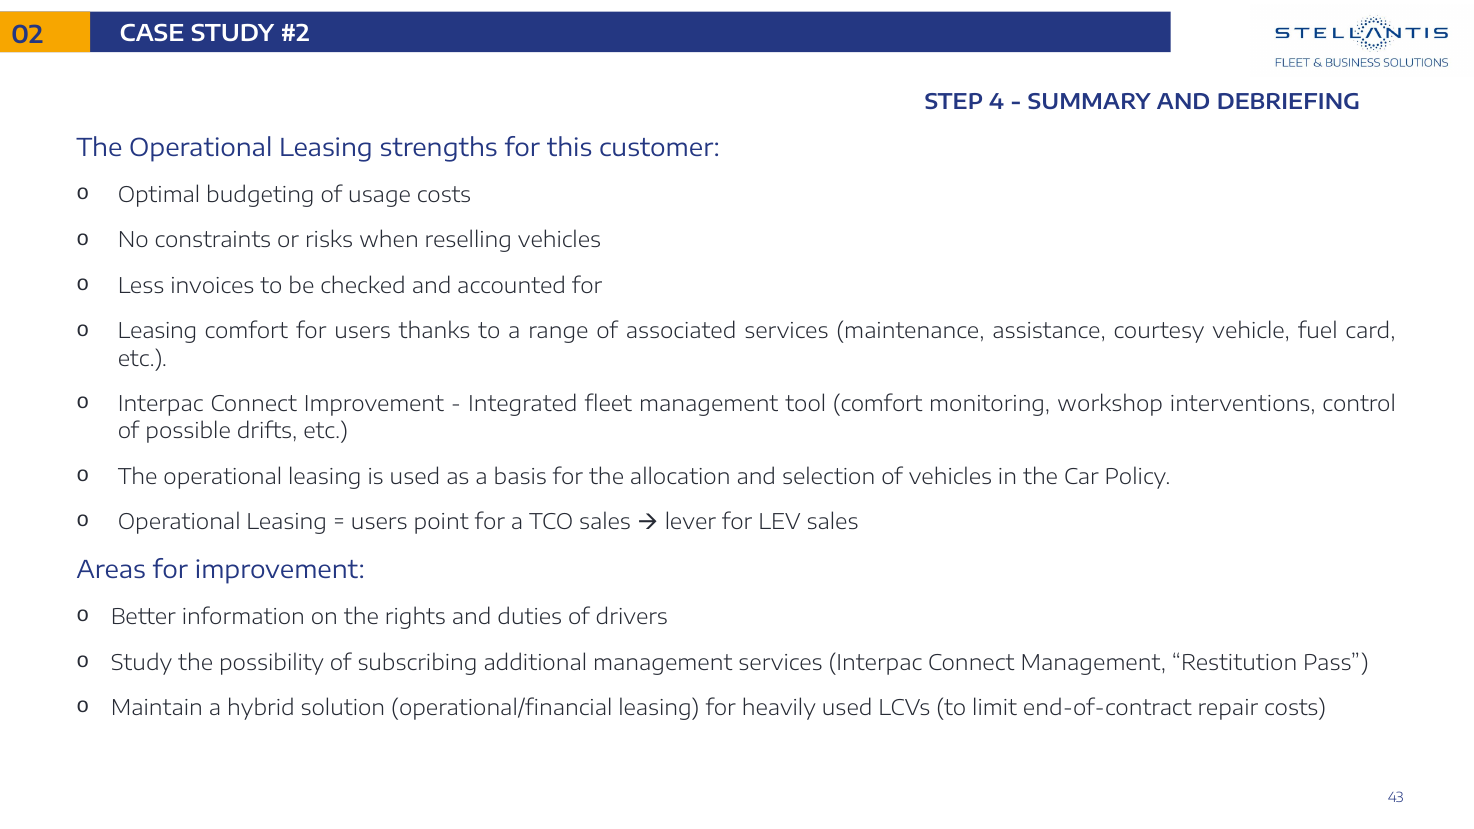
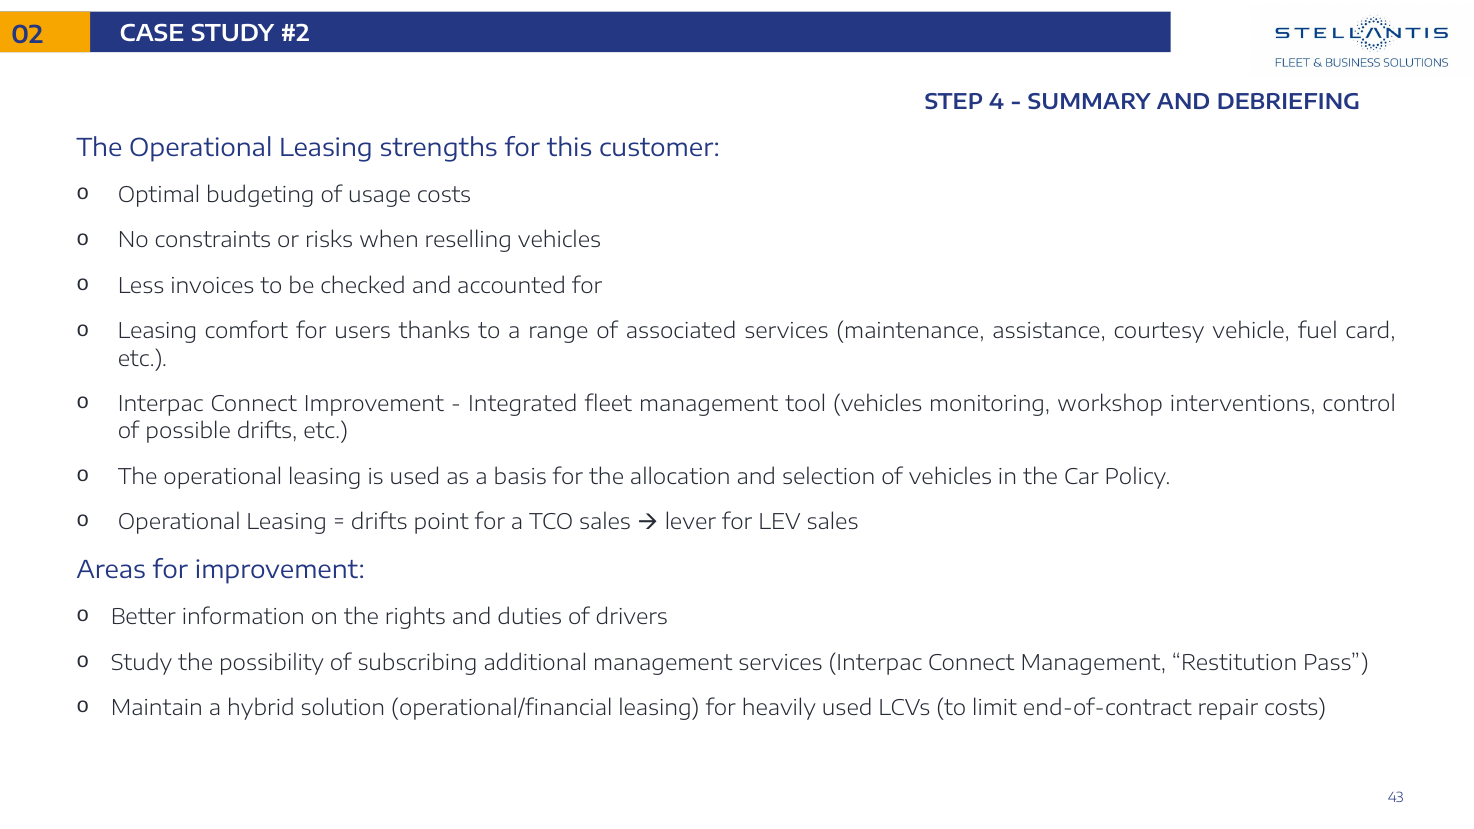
tool comfort: comfort -> vehicles
users at (379, 523): users -> drifts
